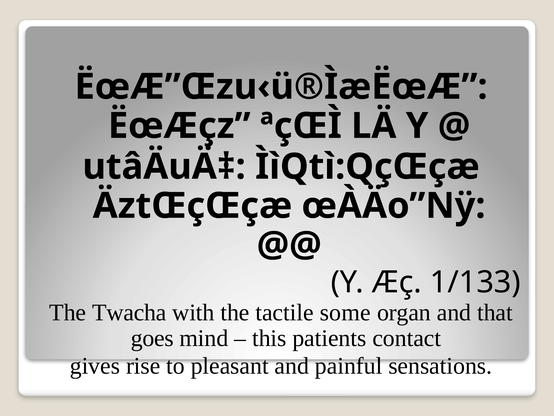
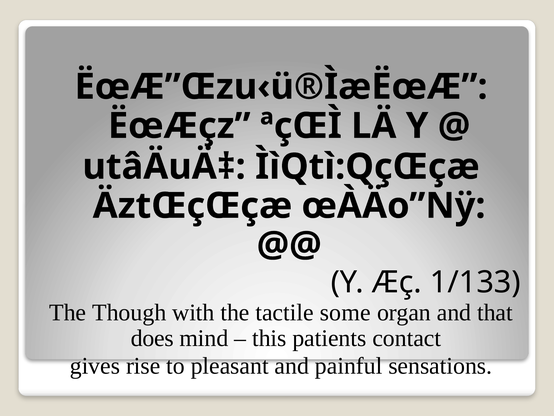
Twacha: Twacha -> Though
goes: goes -> does
